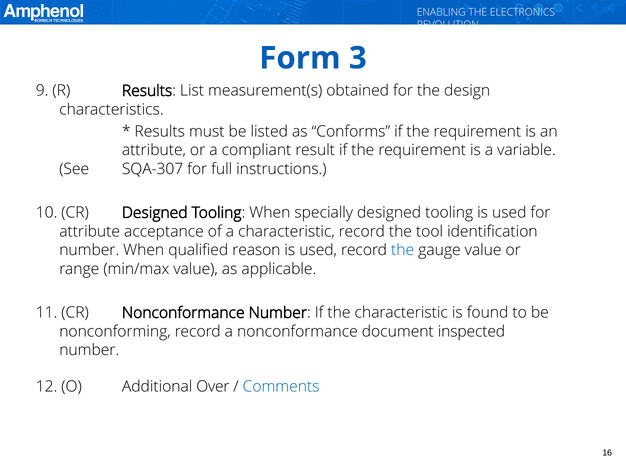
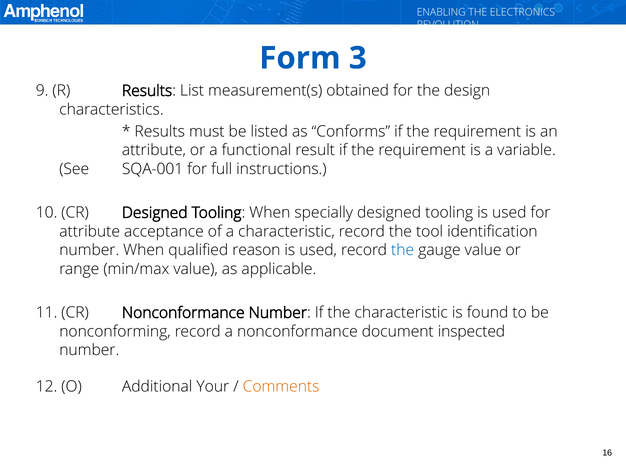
compliant: compliant -> functional
SQA-307: SQA-307 -> SQA-001
Over: Over -> Your
Comments colour: blue -> orange
